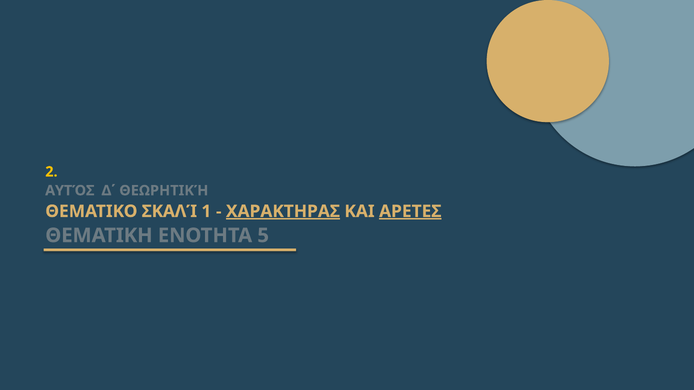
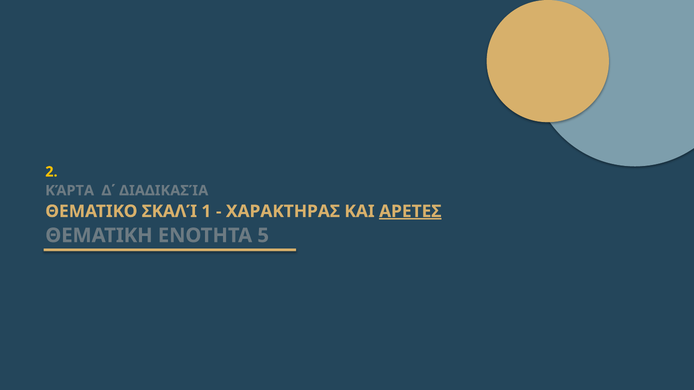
ΑΥΤΌΣ: ΑΥΤΌΣ -> ΚΆΡΤΑ
ΘΕΩΡΗΤΙΚΉ: ΘΕΩΡΗΤΙΚΉ -> ΔΙΑΔΙΚΑΣΊΑ
ΧΑΡΑΚΤΗΡΑΣ underline: present -> none
